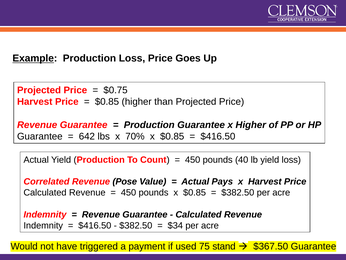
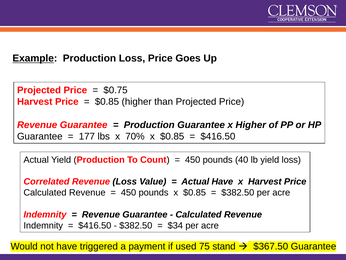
642: 642 -> 177
Revenue Pose: Pose -> Loss
Actual Pays: Pays -> Have
